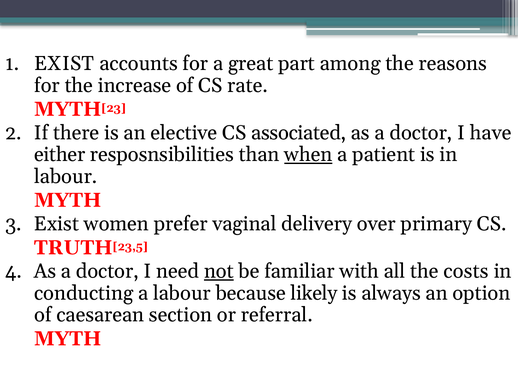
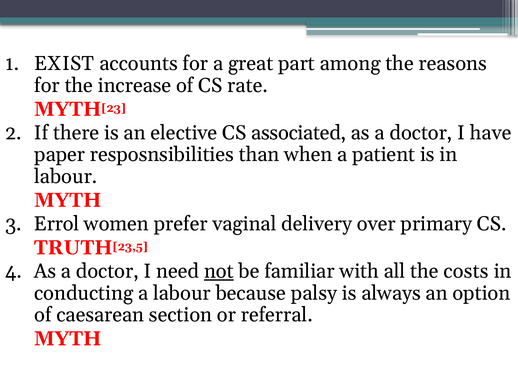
either: either -> paper
when underline: present -> none
3 Exist: Exist -> Errol
likely: likely -> palsy
